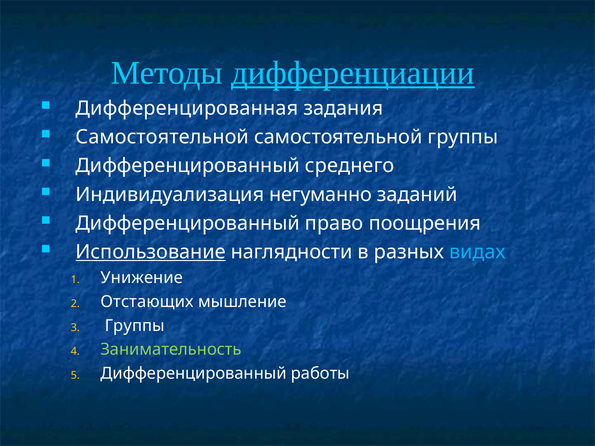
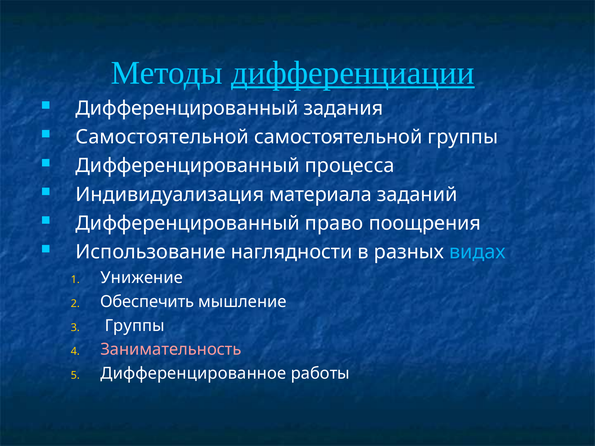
Дифференцированная at (187, 108): Дифференцированная -> Дифференцированный
среднего: среднего -> процесса
негуманно: негуманно -> материала
Использование underline: present -> none
Отстающих: Отстающих -> Обеспечить
Занимательность colour: light green -> pink
Дифференцированный at (194, 374): Дифференцированный -> Дифференцированное
